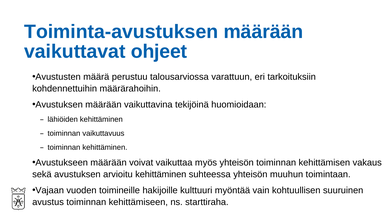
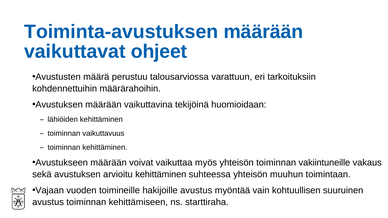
kehittämisen: kehittämisen -> vakiintuneille
hakijoille kulttuuri: kulttuuri -> avustus
